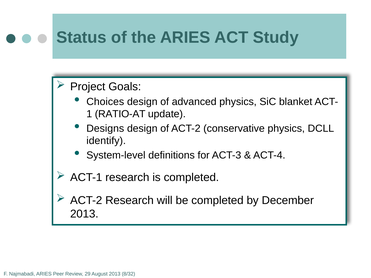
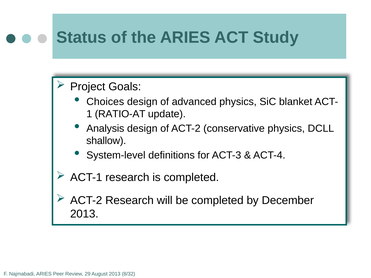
Designs: Designs -> Analysis
identify: identify -> shallow
